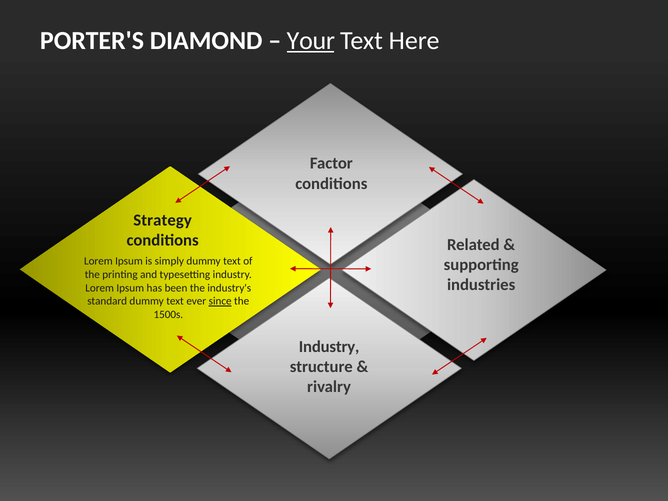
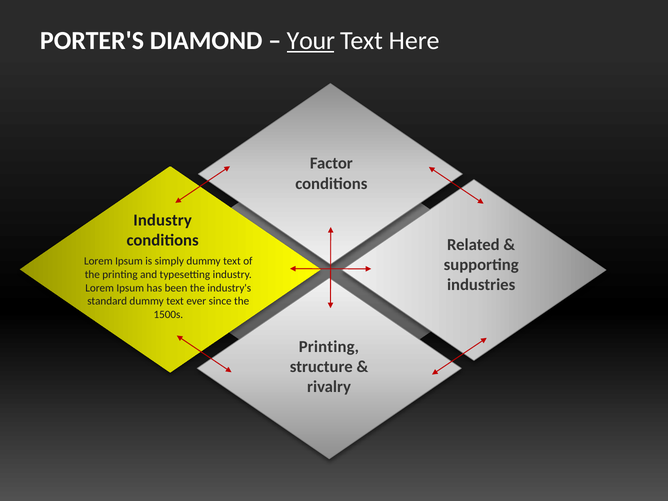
Strategy at (163, 220): Strategy -> Industry
since underline: present -> none
Industry at (329, 347): Industry -> Printing
